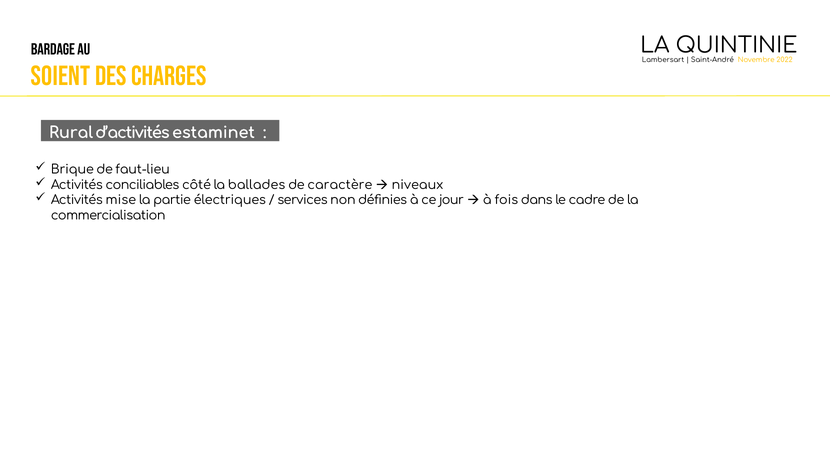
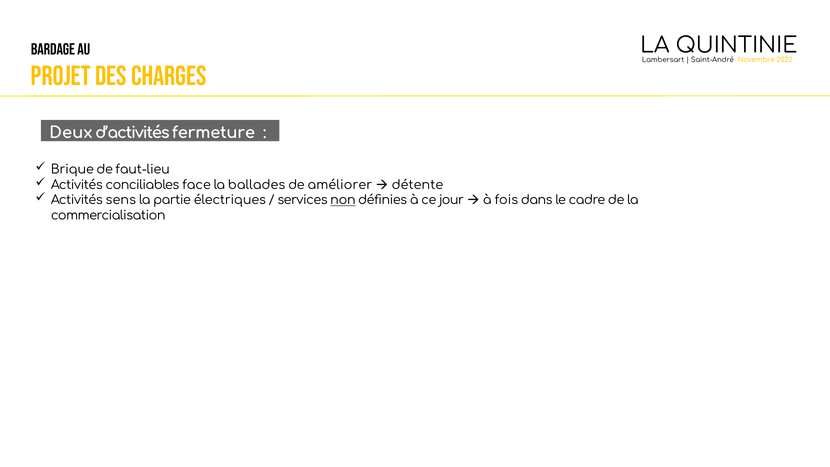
SOIENT: SOIENT -> PROJET
Rural: Rural -> Deux
estaminet: estaminet -> fermeture
côté: côté -> face
caractère: caractère -> améliorer
niveaux: niveaux -> détente
mise: mise -> sens
non underline: none -> present
